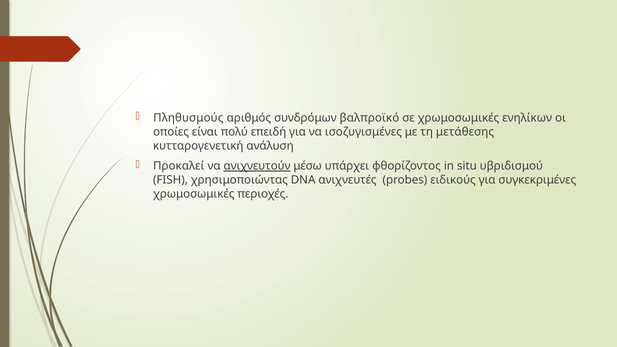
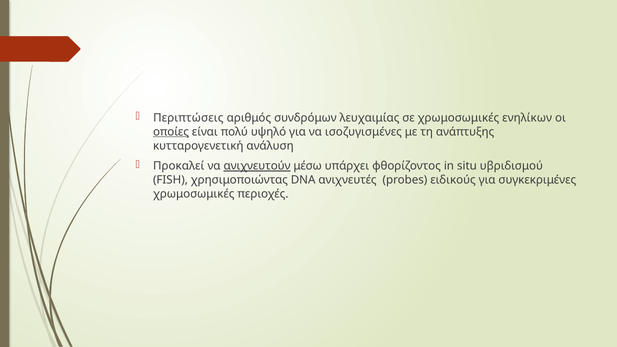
Πληθυσμούς: Πληθυσμούς -> Περιπτώσεις
βαλπροϊκό: βαλπροϊκό -> λευχαιμίας
οποίες underline: none -> present
επειδή: επειδή -> υψηλό
μετάθεσης: μετάθεσης -> ανάπτυξης
